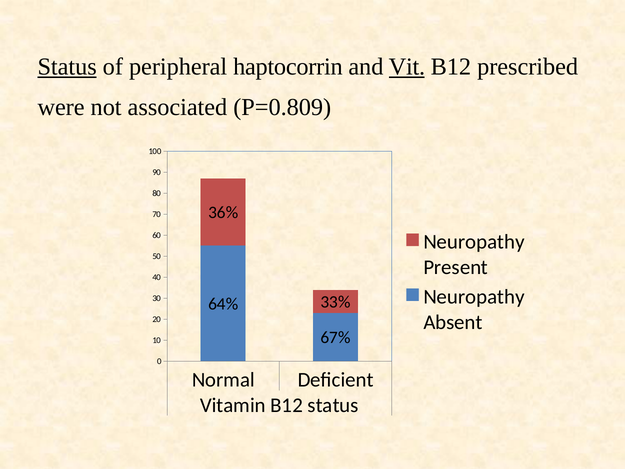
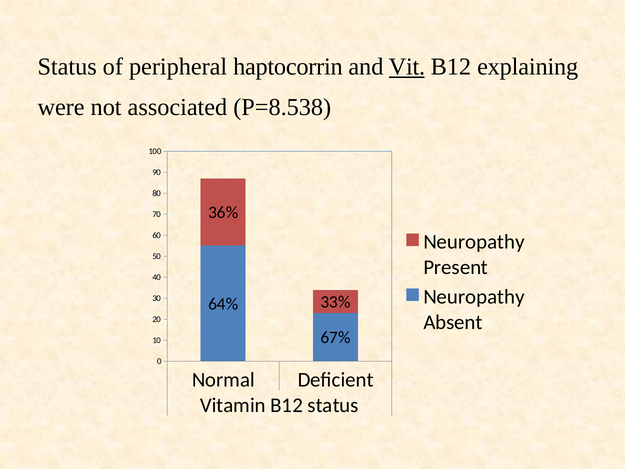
Status at (67, 67) underline: present -> none
prescribed: prescribed -> explaining
P=0.809: P=0.809 -> P=8.538
